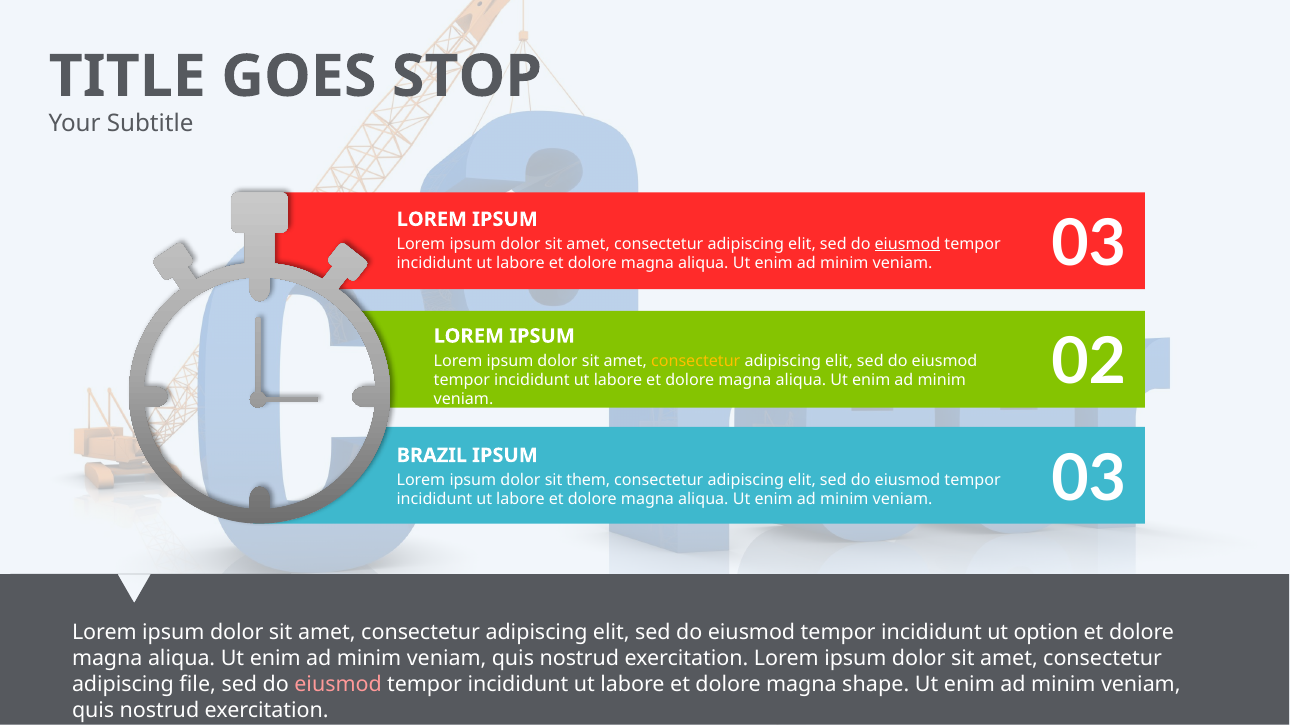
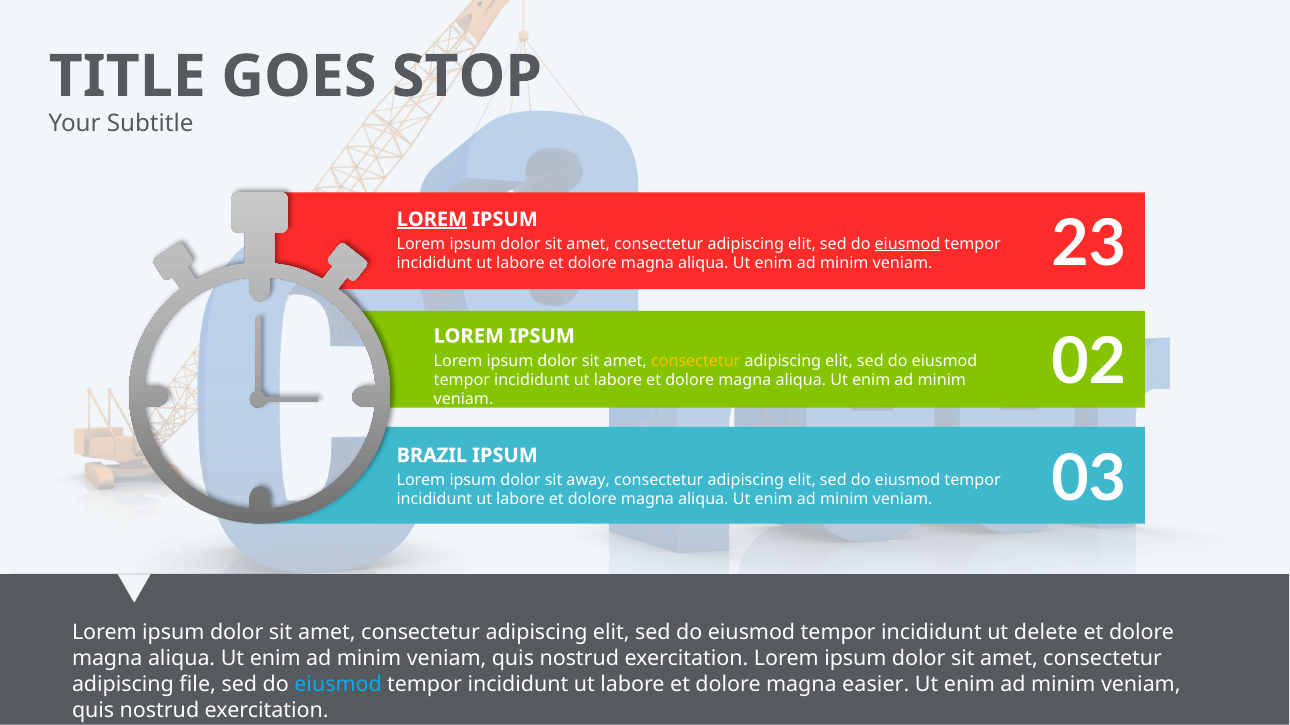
LOREM at (432, 219) underline: none -> present
veniam 03: 03 -> 23
them: them -> away
option: option -> delete
eiusmod at (338, 685) colour: pink -> light blue
shape: shape -> easier
